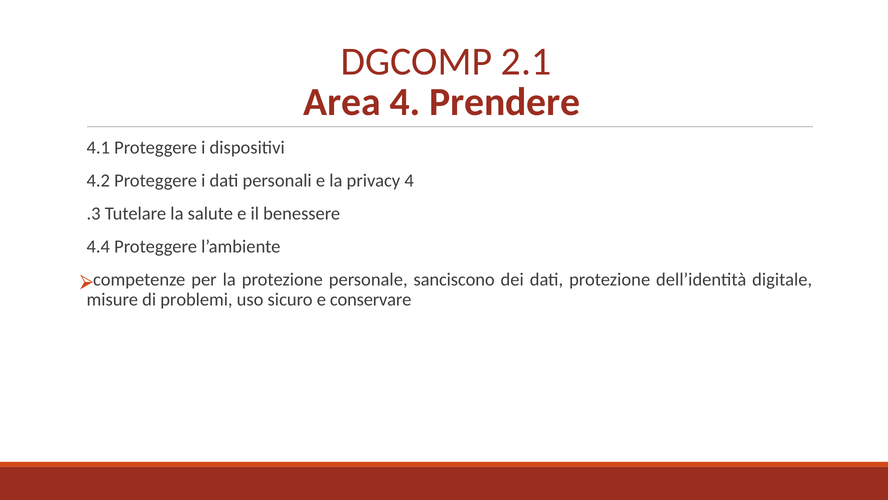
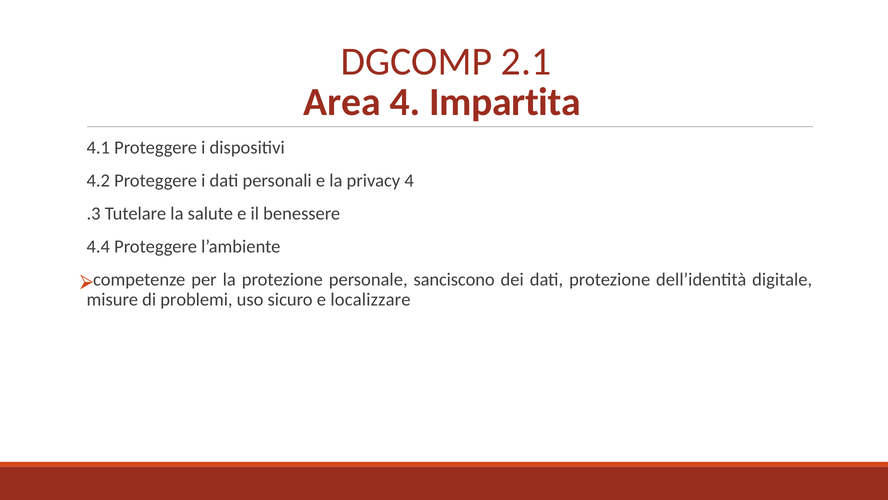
Prendere: Prendere -> Impartita
conservare: conservare -> localizzare
